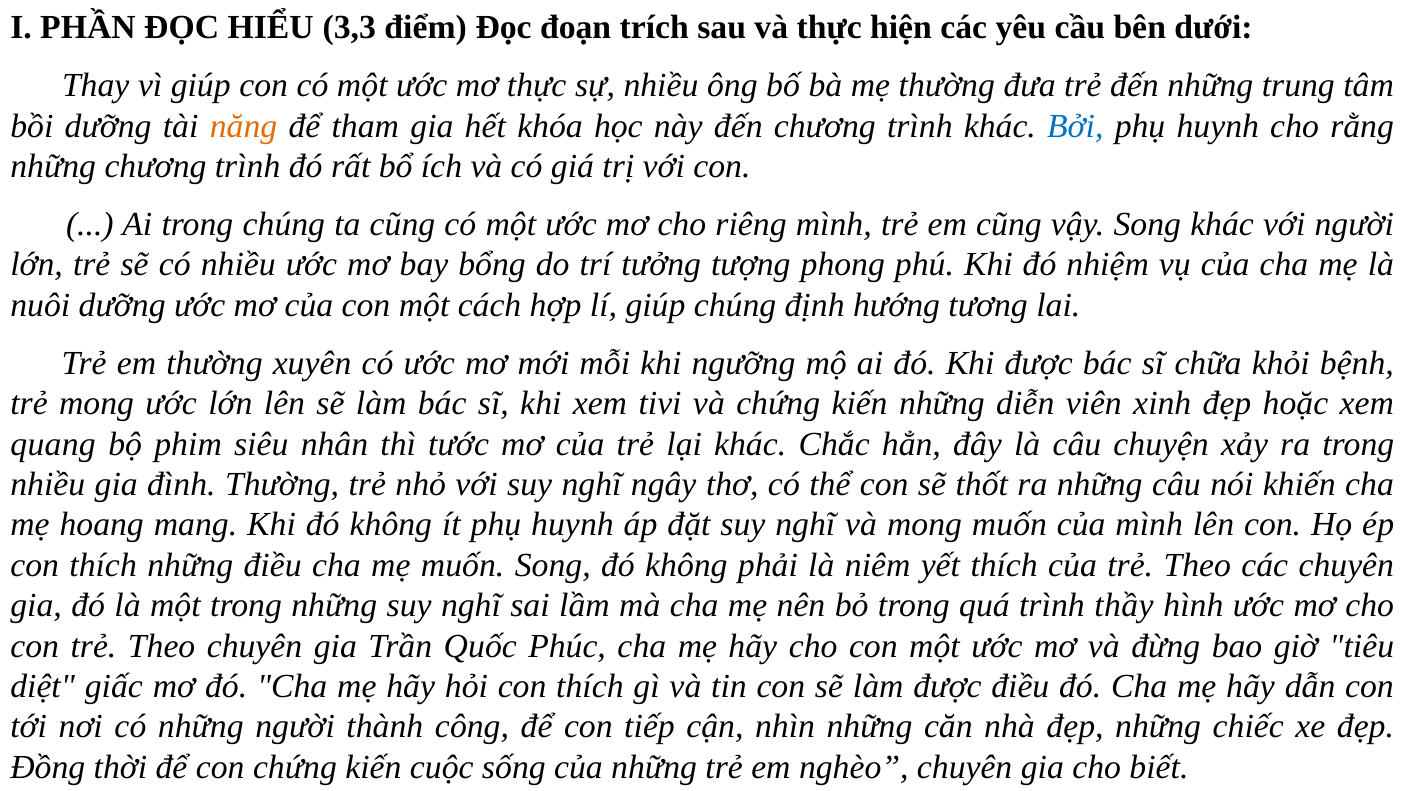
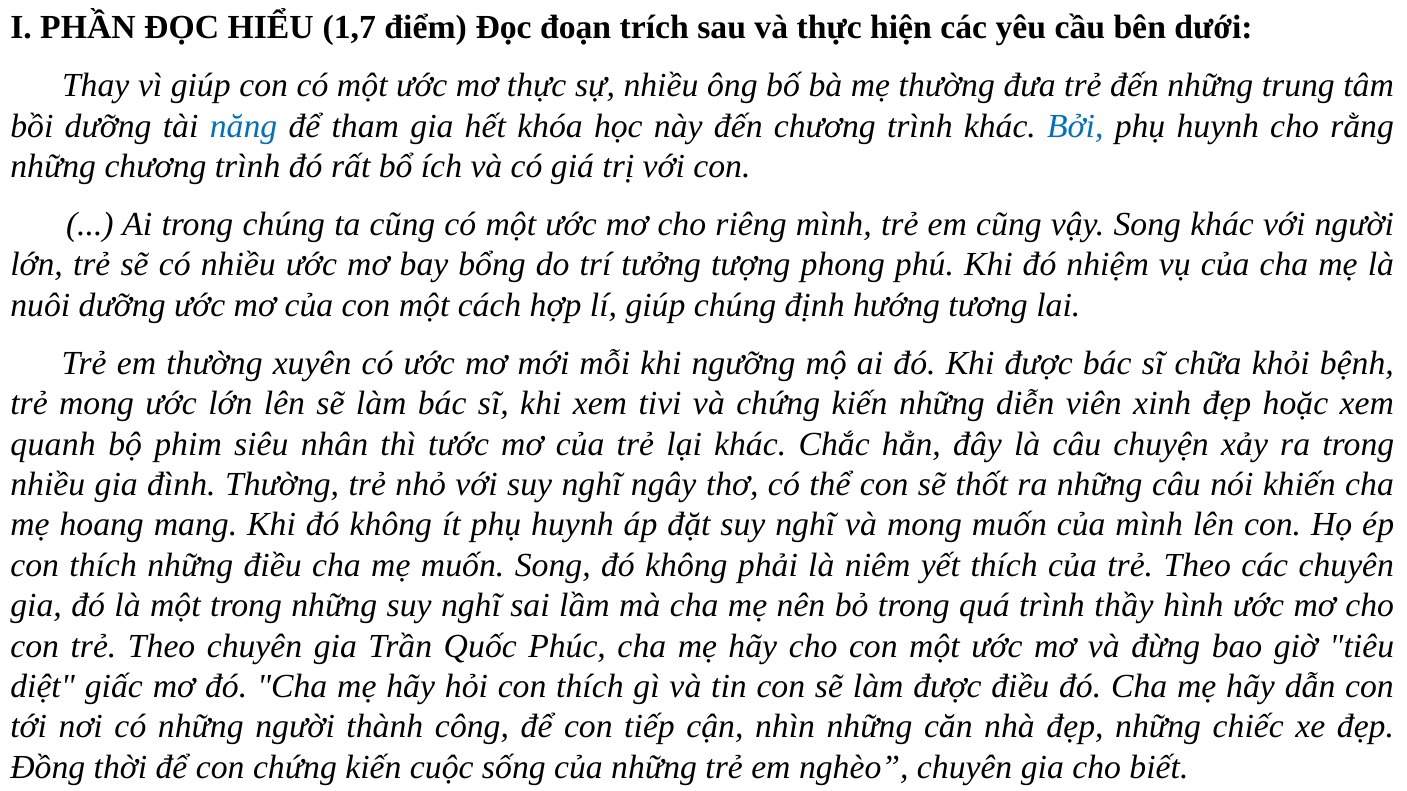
3,3: 3,3 -> 1,7
năng colour: orange -> blue
quang: quang -> quanh
